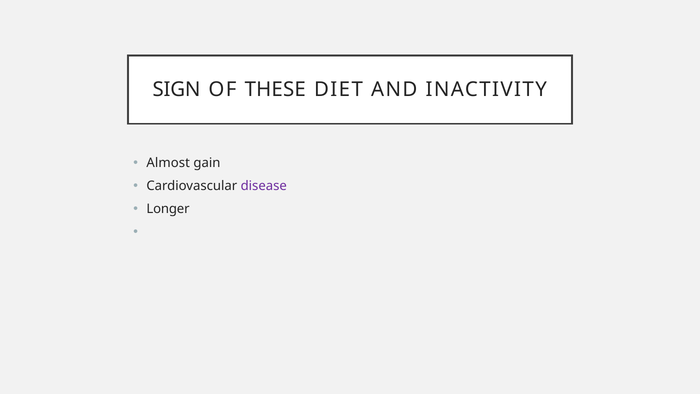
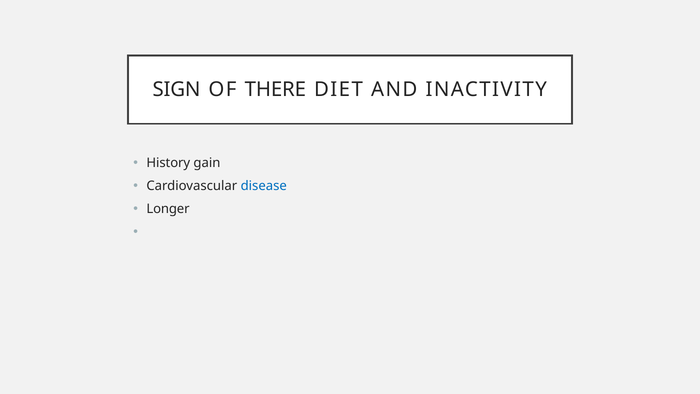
THESE: THESE -> THERE
Almost: Almost -> History
disease colour: purple -> blue
